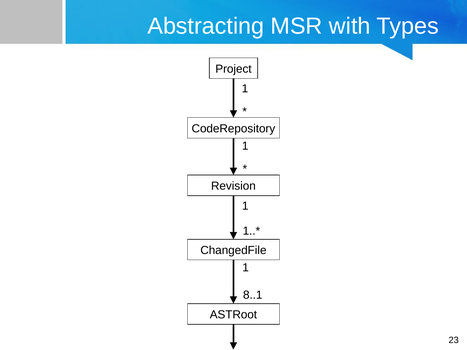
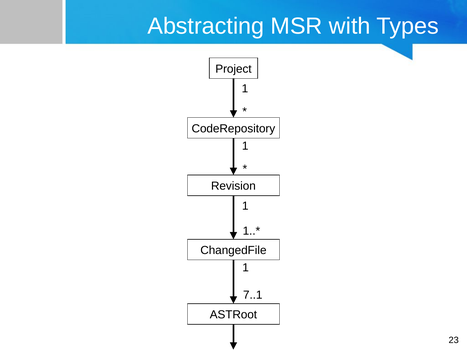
8..1: 8..1 -> 7..1
